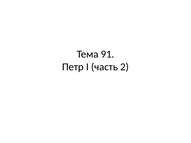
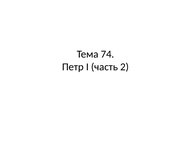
91: 91 -> 74
